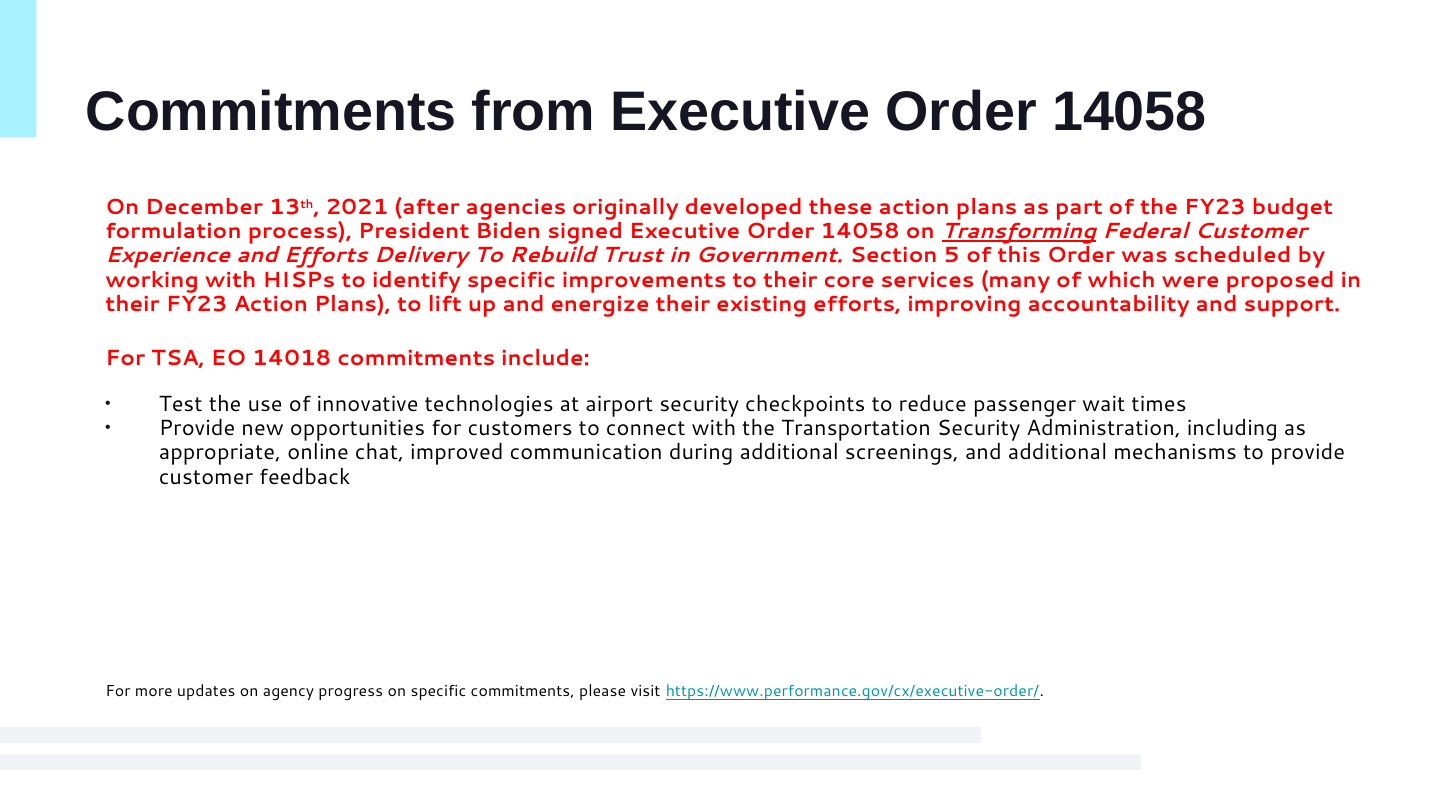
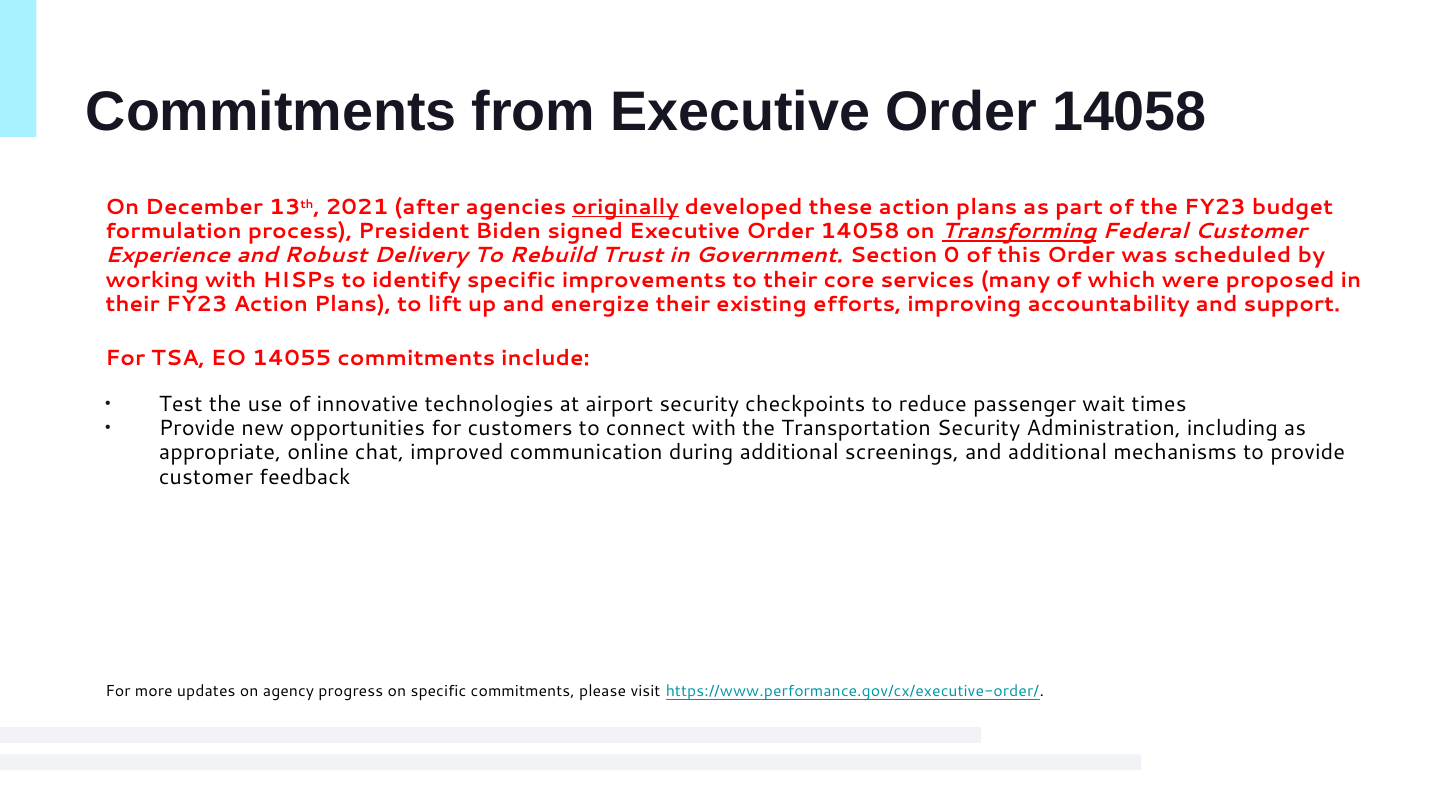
originally underline: none -> present
and Efforts: Efforts -> Robust
5: 5 -> 0
14018: 14018 -> 14055
